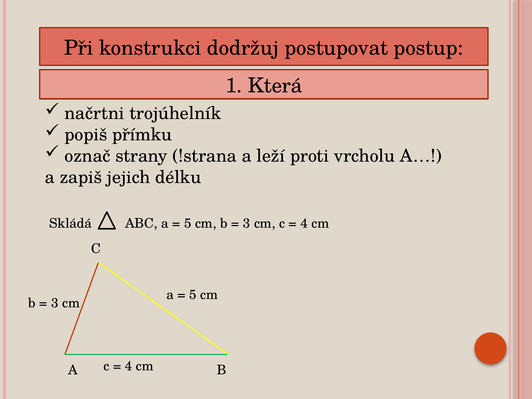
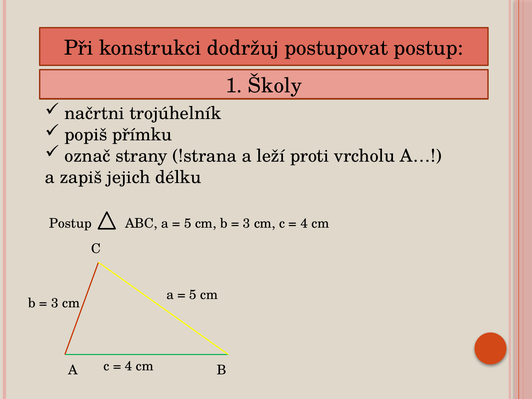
Která: Která -> Školy
Skládá at (71, 224): Skládá -> Postup
